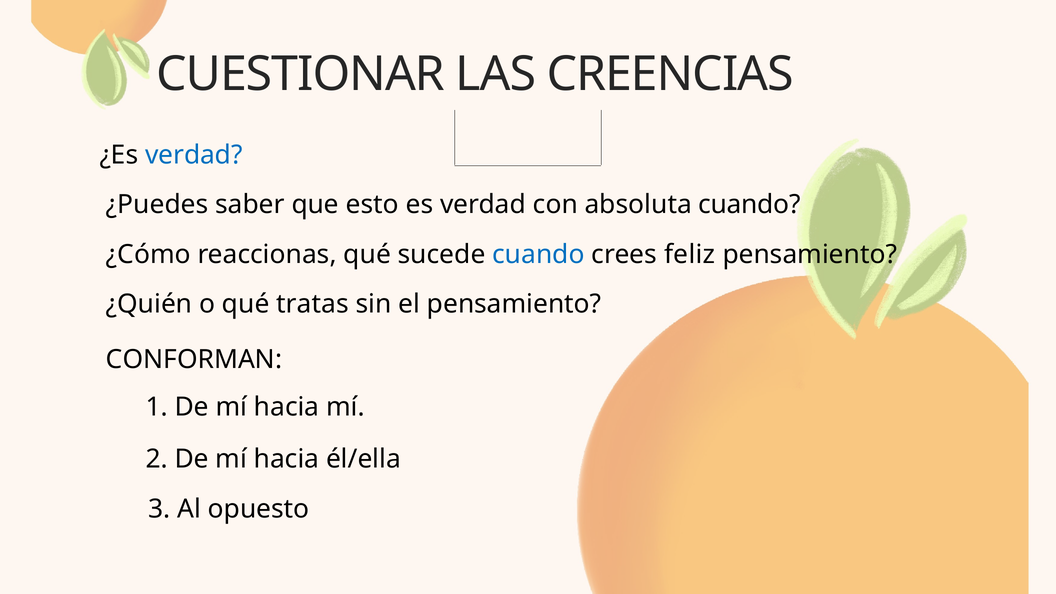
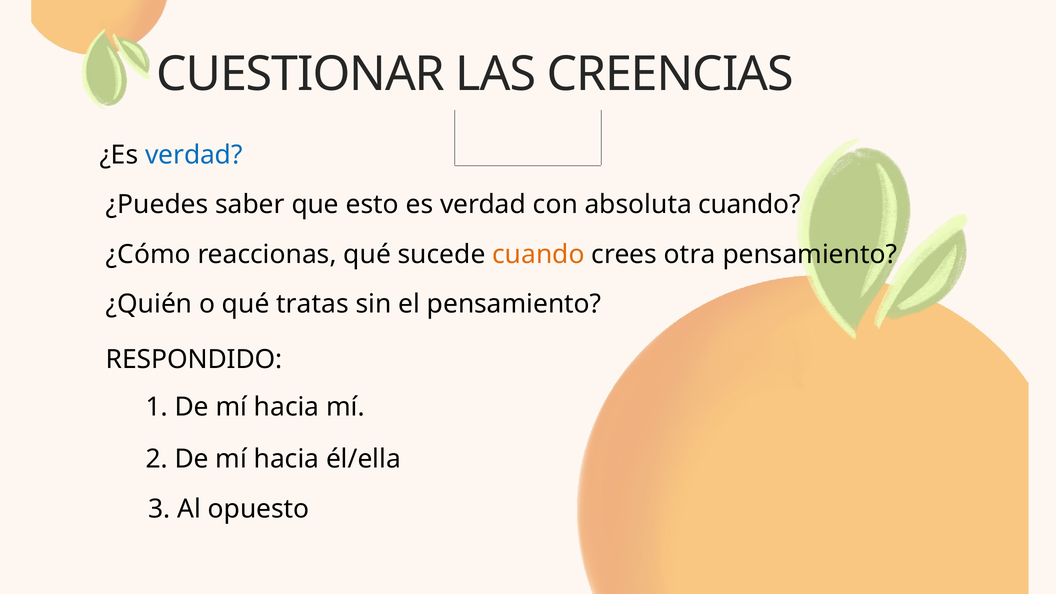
cuando at (538, 255) colour: blue -> orange
feliz: feliz -> otra
CONFORMAN: CONFORMAN -> RESPONDIDO
